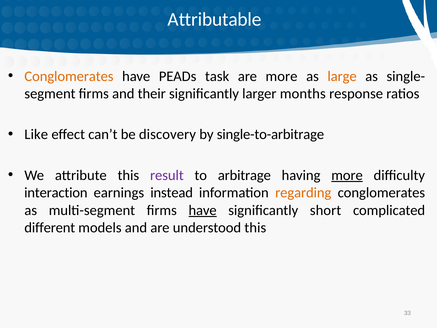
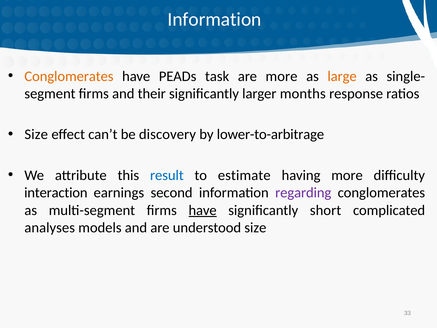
Attributable at (215, 20): Attributable -> Information
Like at (36, 134): Like -> Size
single-to-arbitrage: single-to-arbitrage -> lower-to-arbitrage
result colour: purple -> blue
arbitrage: arbitrage -> estimate
more at (347, 175) underline: present -> none
instead: instead -> second
regarding colour: orange -> purple
different: different -> analyses
understood this: this -> size
